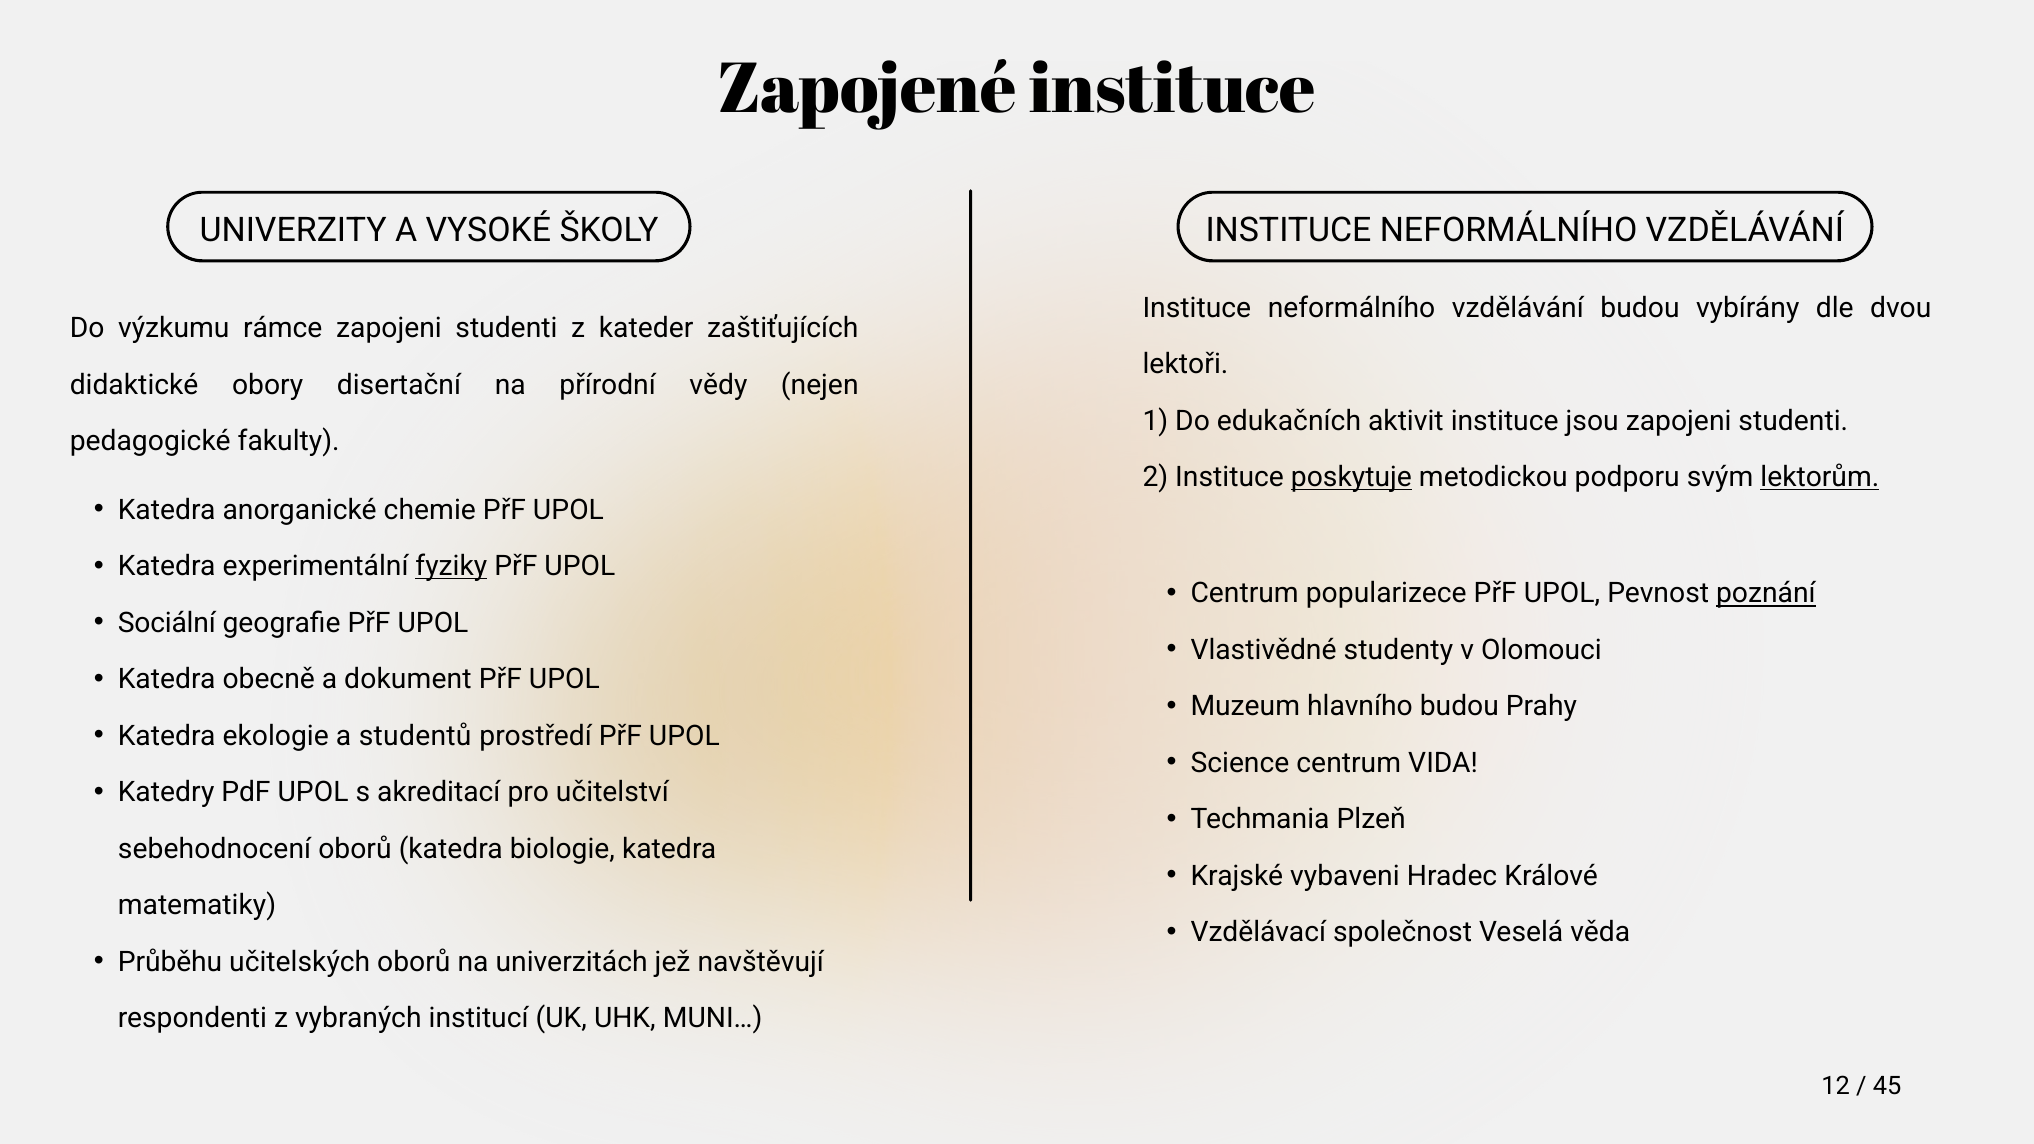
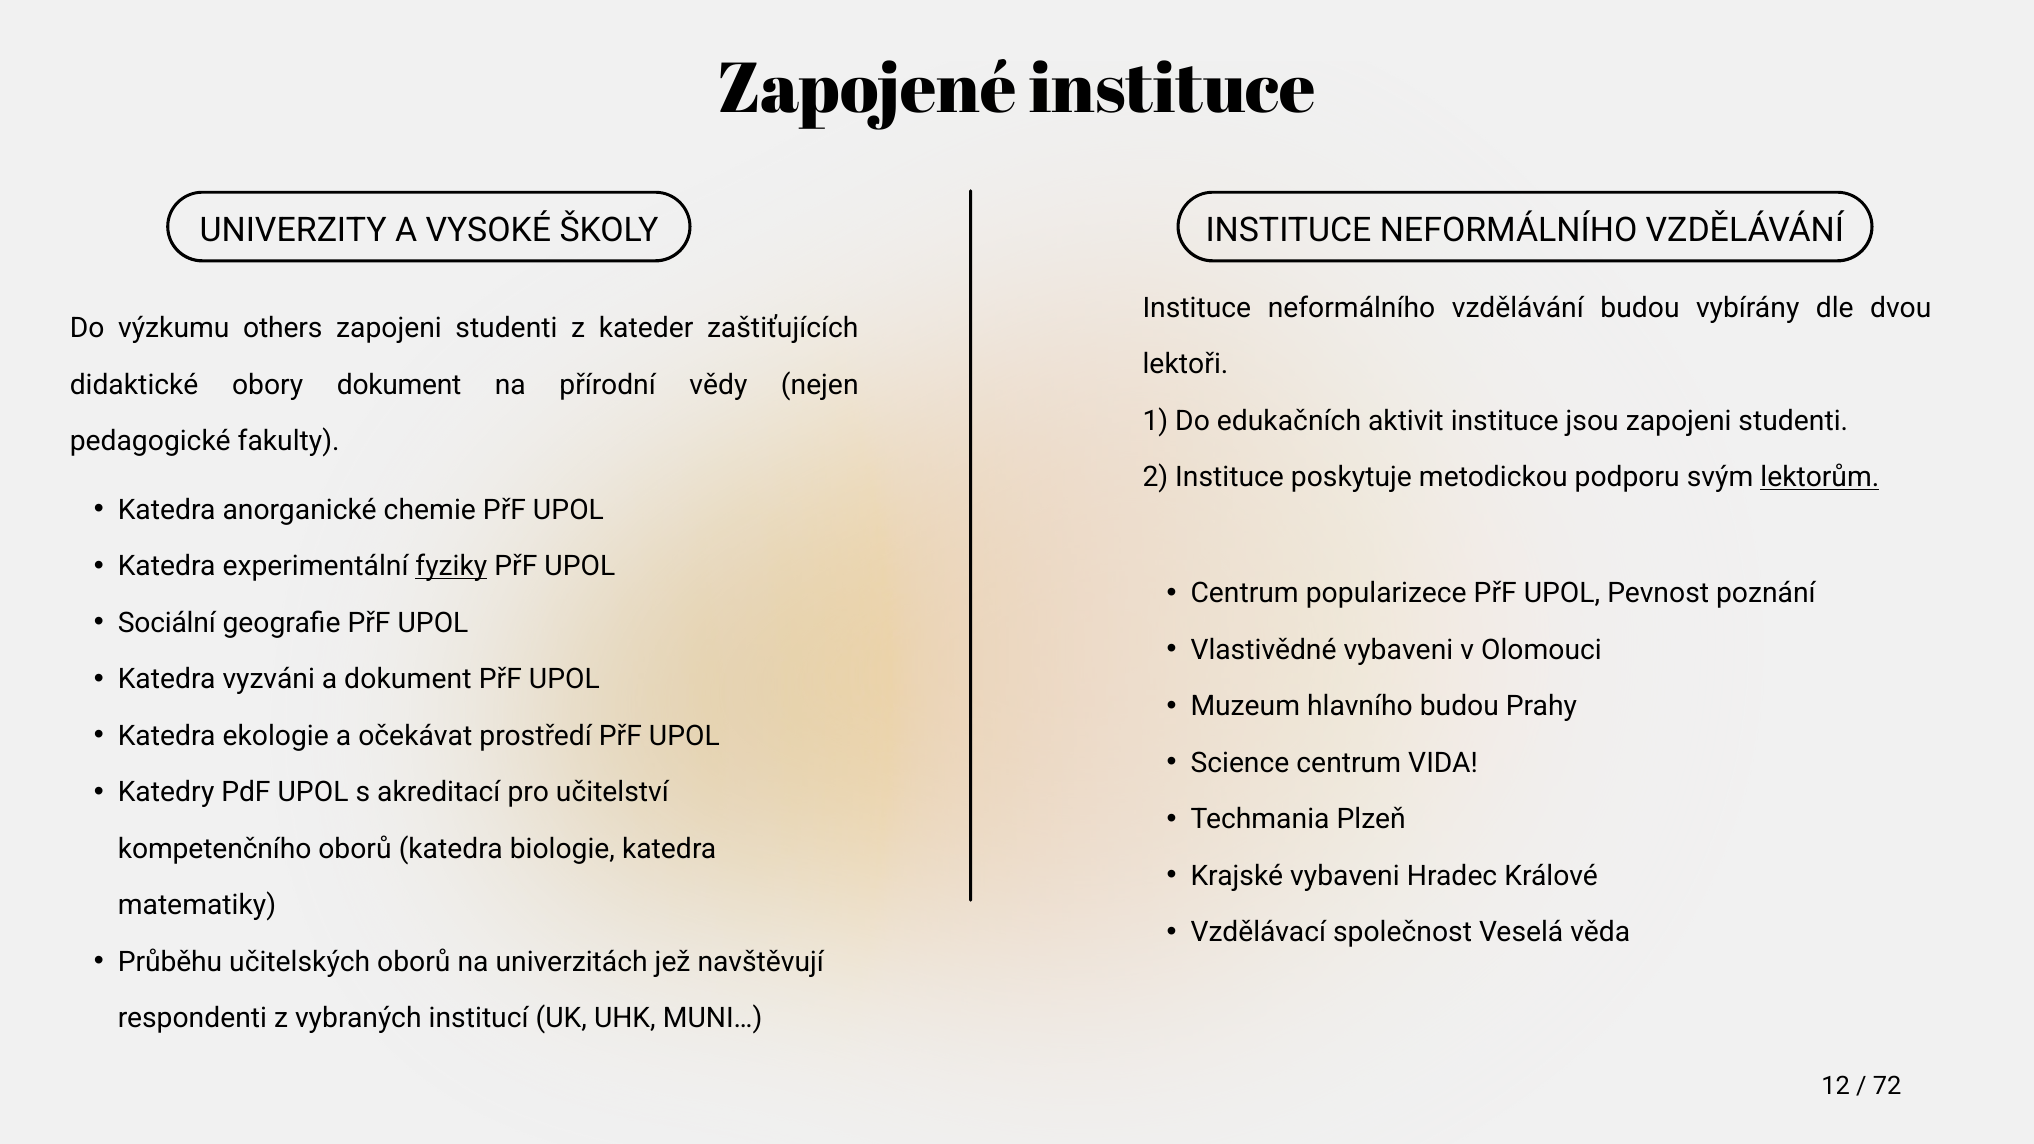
rámce: rámce -> others
obory disertační: disertační -> dokument
poskytuje underline: present -> none
poznání underline: present -> none
Vlastivědné studenty: studenty -> vybaveni
obecně: obecně -> vyzváni
studentů: studentů -> očekávat
sebehodnocení: sebehodnocení -> kompetenčního
45: 45 -> 72
